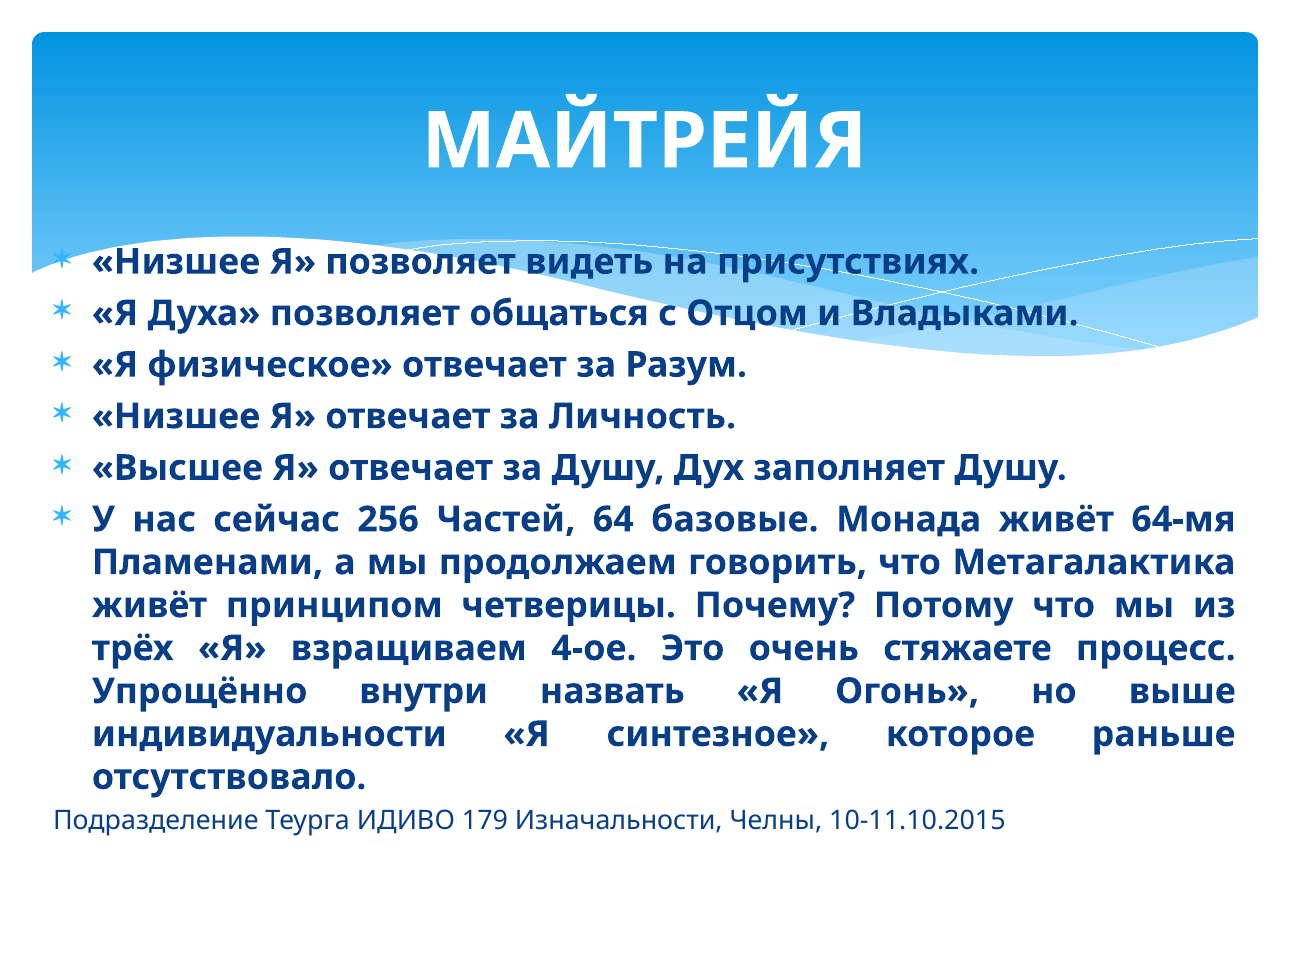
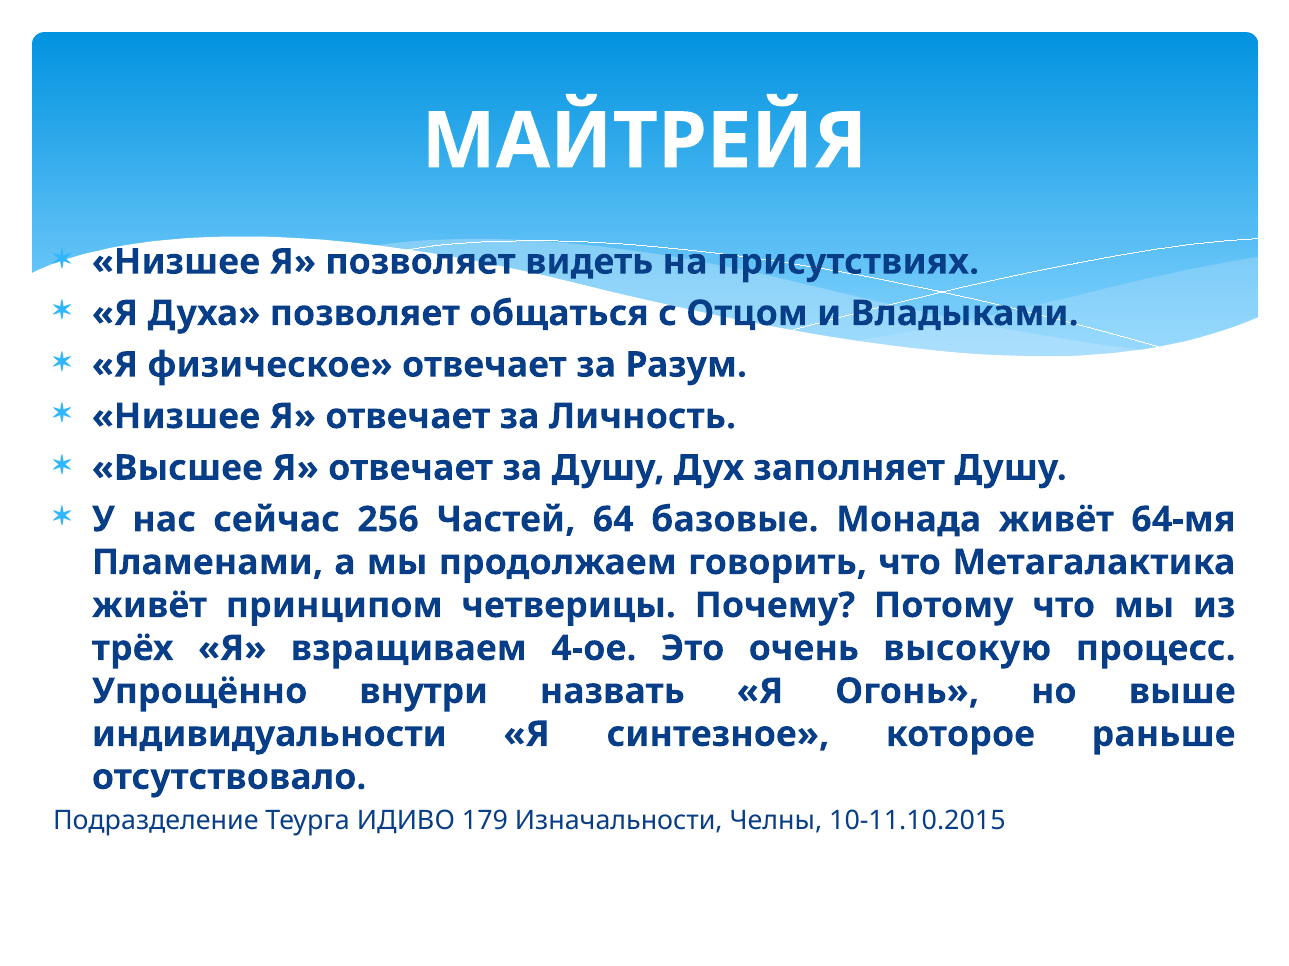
стяжаете: стяжаете -> высокую
